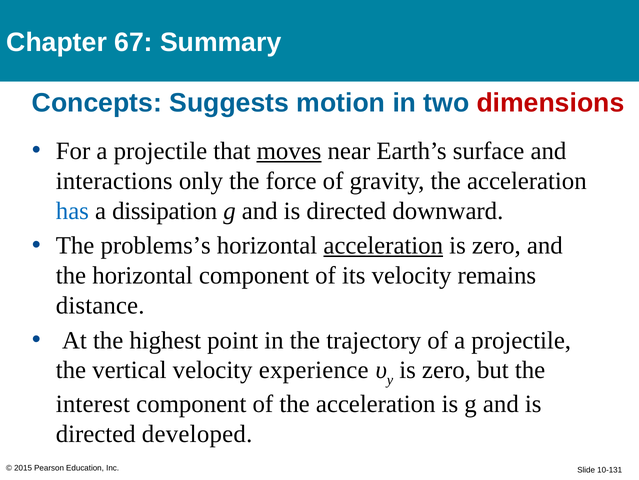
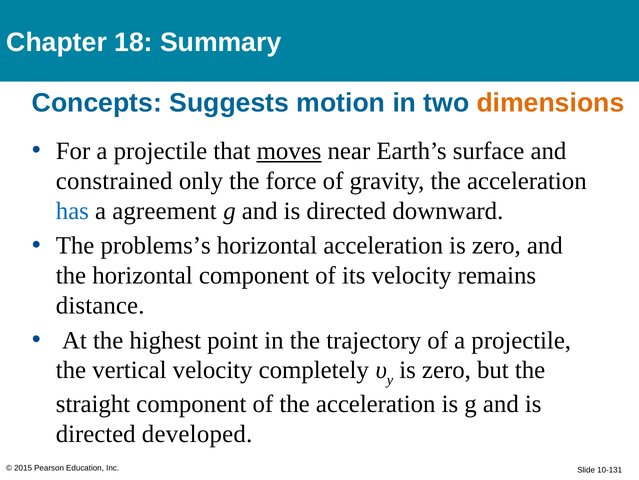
67: 67 -> 18
dimensions colour: red -> orange
interactions: interactions -> constrained
dissipation: dissipation -> agreement
acceleration at (383, 245) underline: present -> none
experience: experience -> completely
interest: interest -> straight
